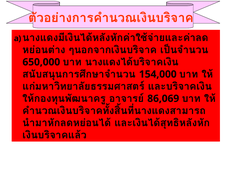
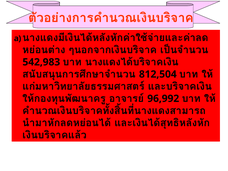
650,000: 650,000 -> 542,983
154,000: 154,000 -> 812,504
86,069: 86,069 -> 96,992
